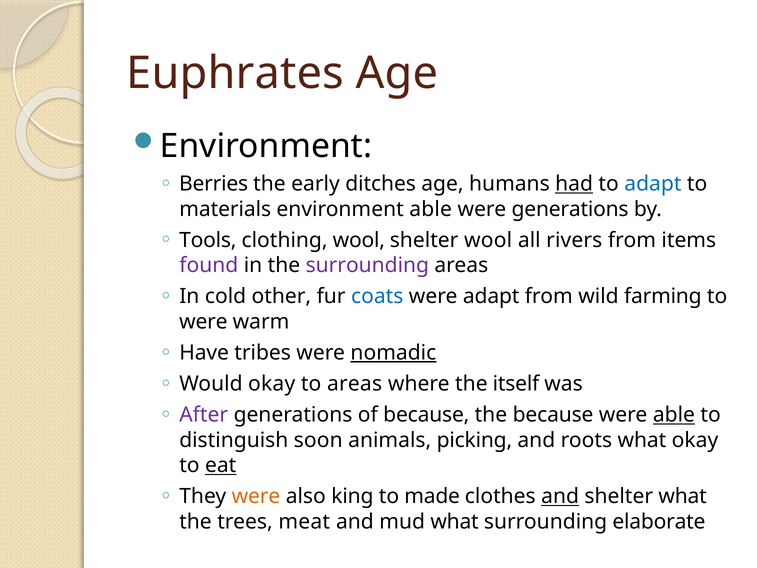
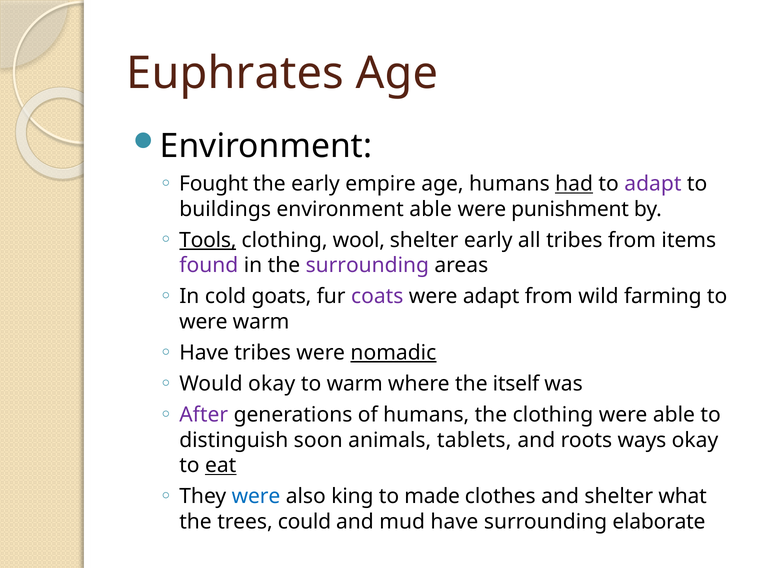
Berries: Berries -> Fought
ditches: ditches -> empire
adapt at (653, 184) colour: blue -> purple
materials: materials -> buildings
were generations: generations -> punishment
Tools underline: none -> present
shelter wool: wool -> early
all rivers: rivers -> tribes
other: other -> goats
coats colour: blue -> purple
to areas: areas -> warm
of because: because -> humans
the because: because -> clothing
able at (674, 415) underline: present -> none
picking: picking -> tablets
roots what: what -> ways
were at (256, 496) colour: orange -> blue
and at (560, 496) underline: present -> none
meat: meat -> could
mud what: what -> have
